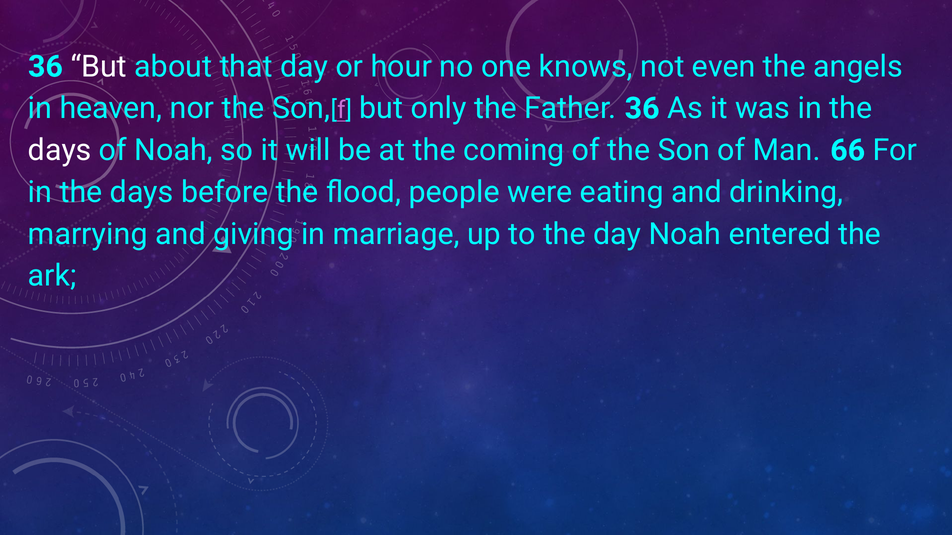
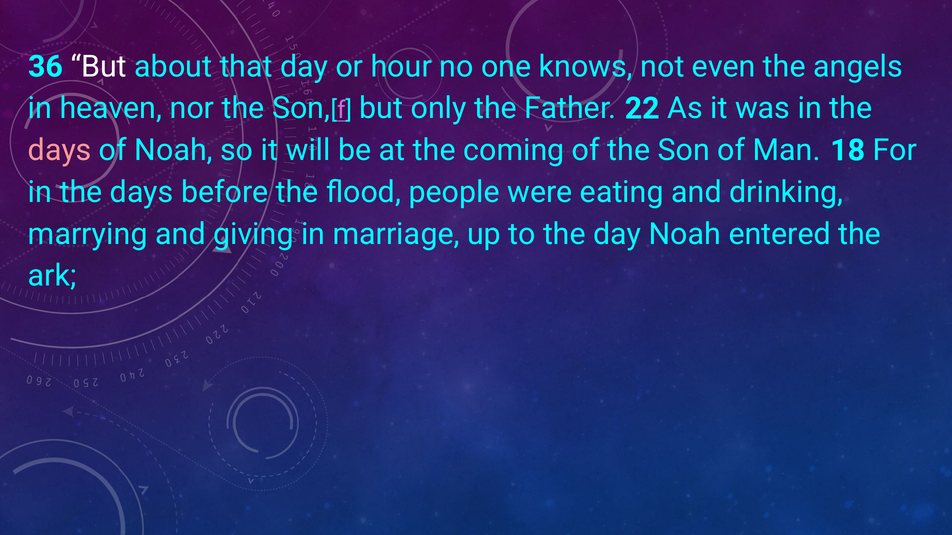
Father 36: 36 -> 22
days at (60, 150) colour: white -> pink
66: 66 -> 18
